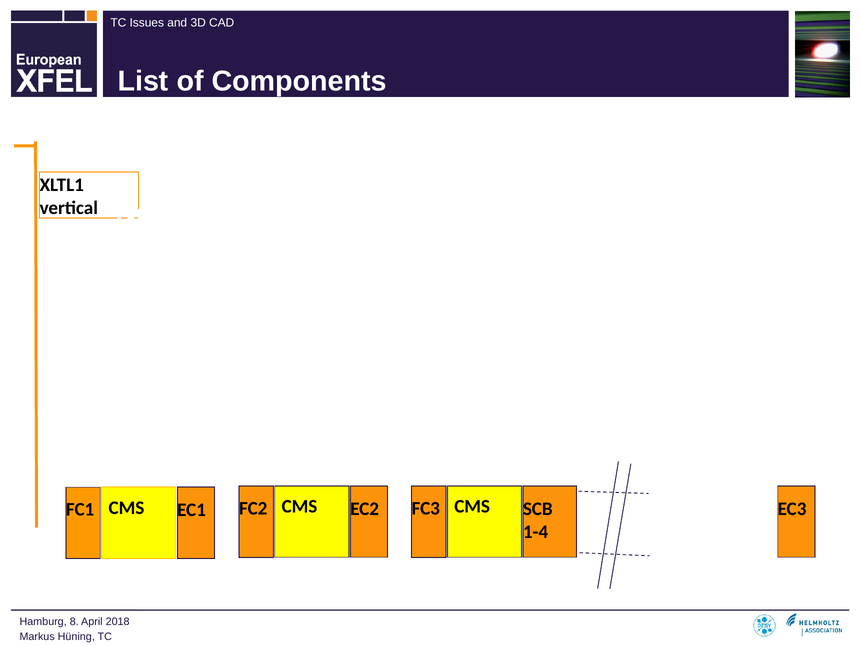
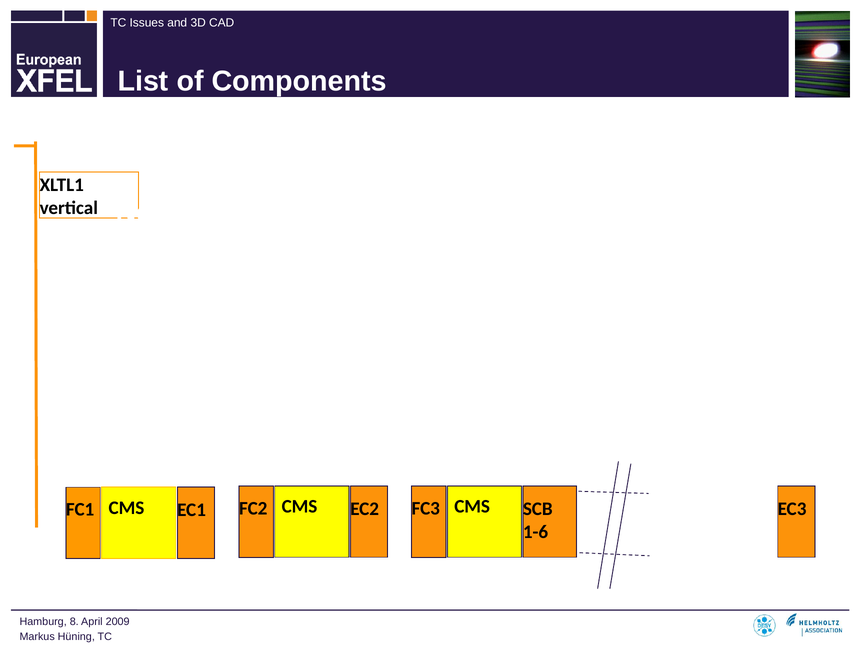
1-4: 1-4 -> 1-6
2018: 2018 -> 2009
